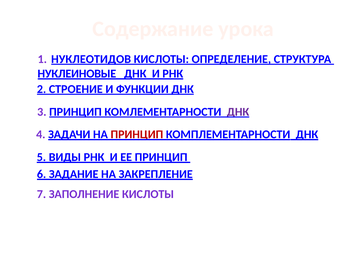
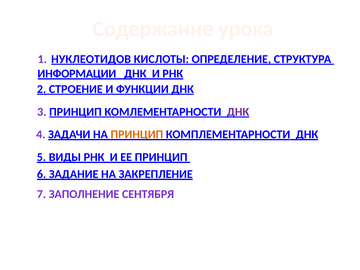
НУКЛЕИНОВЫЕ: НУКЛЕИНОВЫЕ -> ИНФОРМАЦИИ
ПРИНЦИП at (137, 134) colour: red -> orange
ЗАПОЛНЕНИЕ КИСЛОТЫ: КИСЛОТЫ -> СЕНТЯБРЯ
